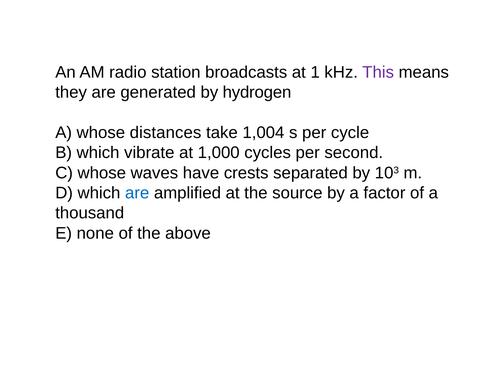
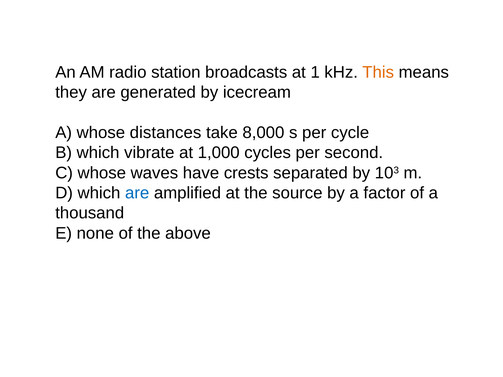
This colour: purple -> orange
hydrogen: hydrogen -> icecream
1,004: 1,004 -> 8,000
